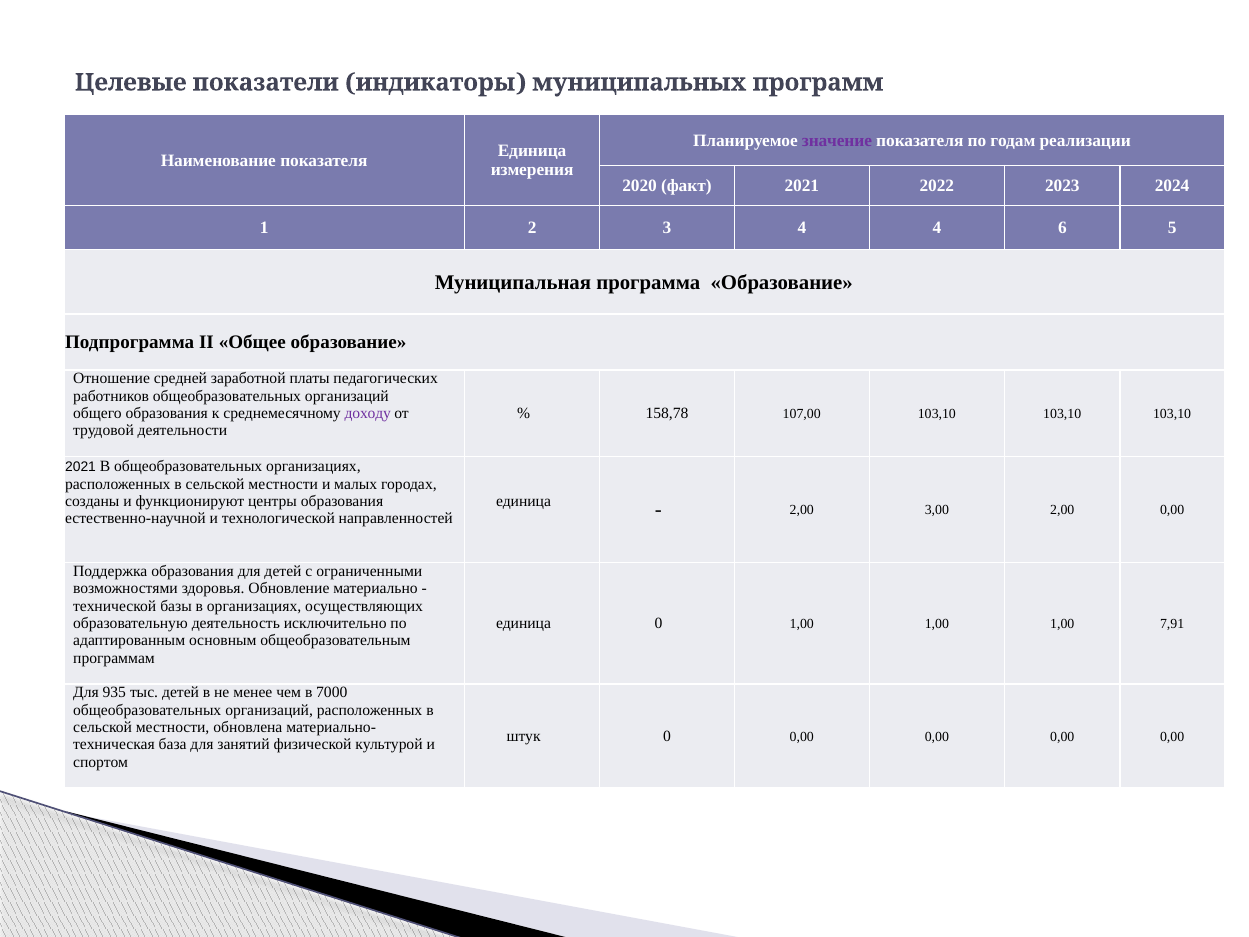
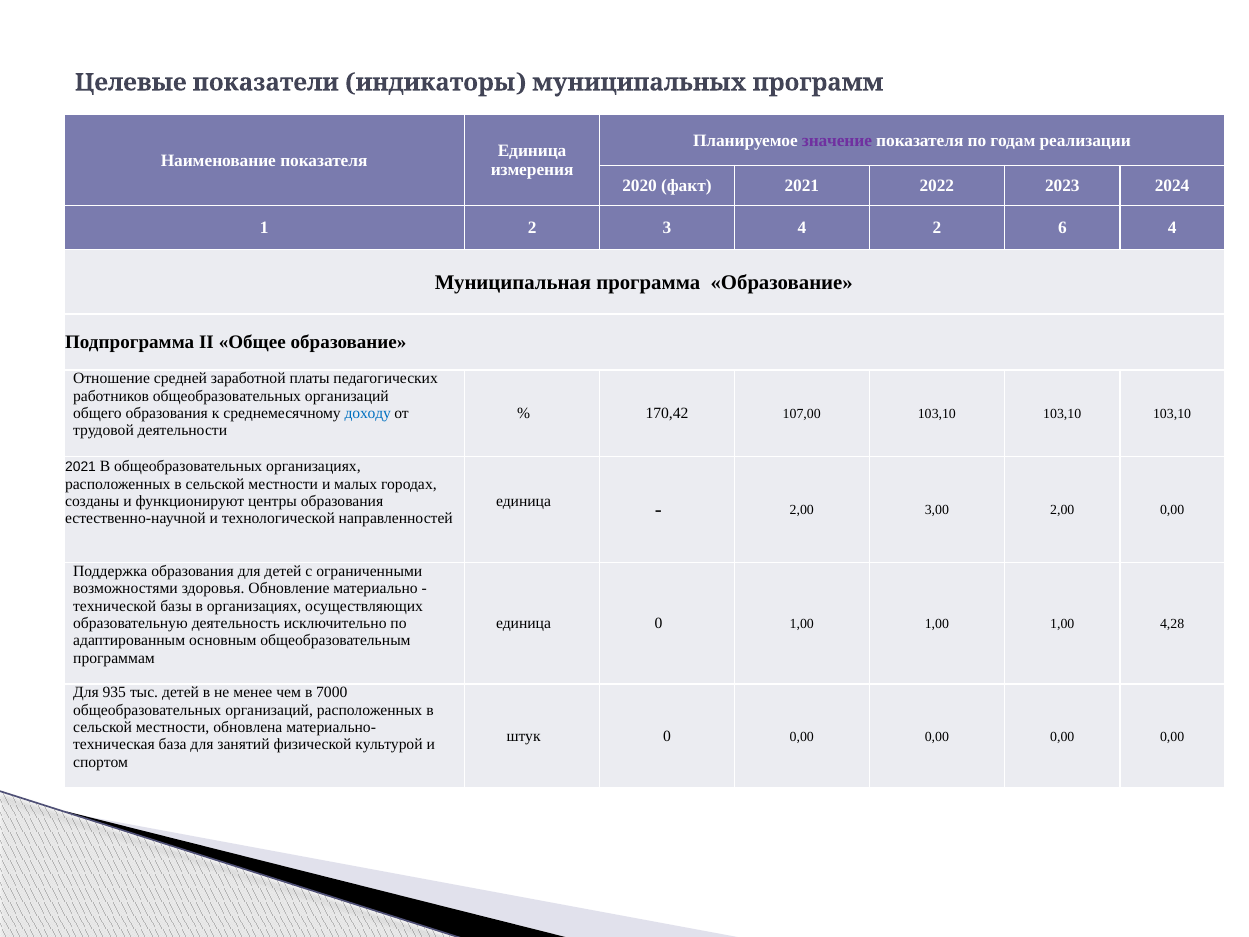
4 4: 4 -> 2
6 5: 5 -> 4
доходу colour: purple -> blue
158,78: 158,78 -> 170,42
7,91: 7,91 -> 4,28
